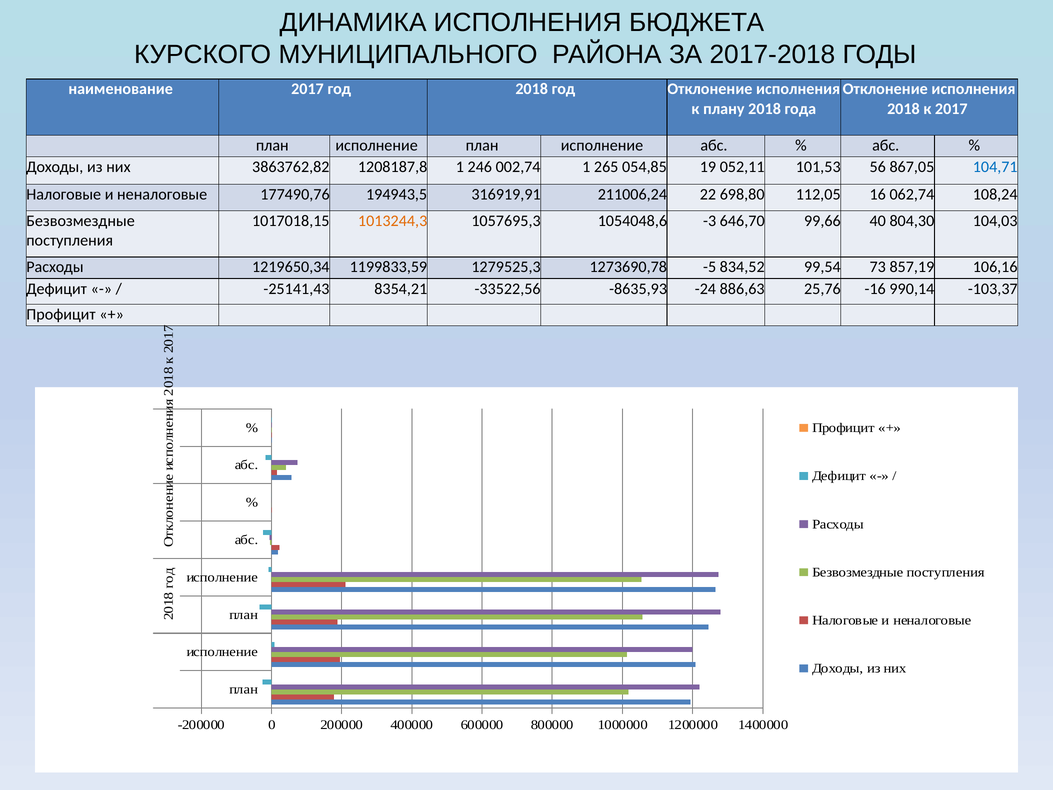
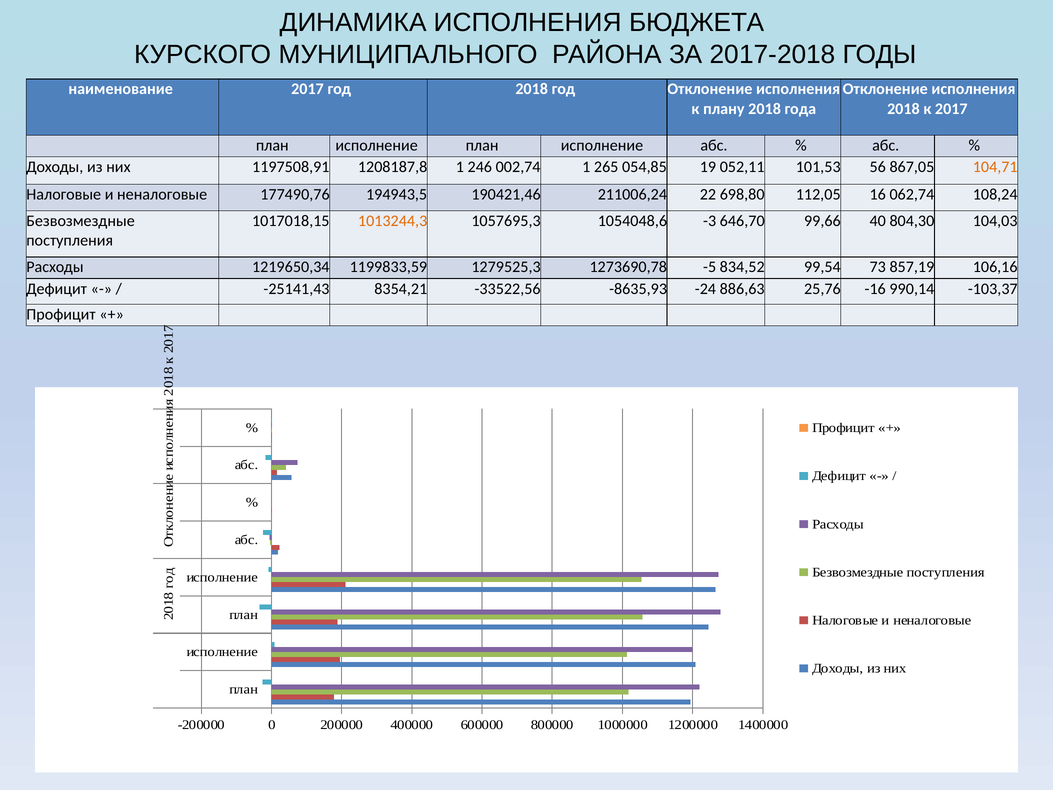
3863762,82: 3863762,82 -> 1197508,91
104,71 colour: blue -> orange
316919,91: 316919,91 -> 190421,46
